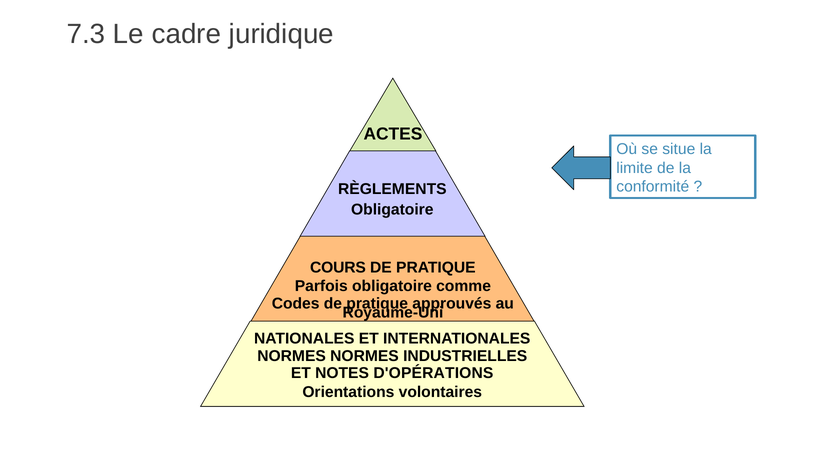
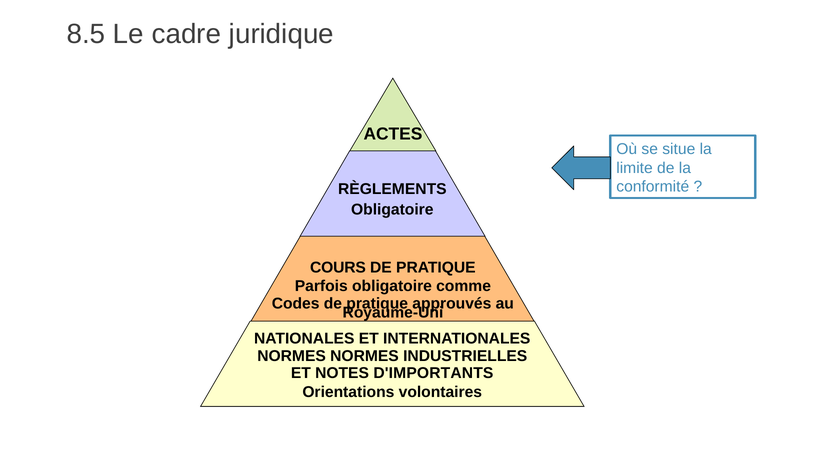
7.3: 7.3 -> 8.5
D'OPÉRATIONS: D'OPÉRATIONS -> D'IMPORTANTS
